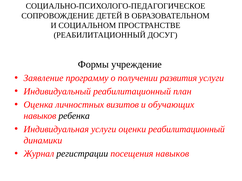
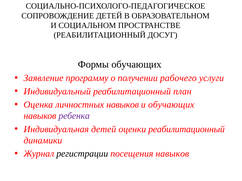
Формы учреждение: учреждение -> обучающих
развития: развития -> рабочего
личностных визитов: визитов -> навыков
ребенка colour: black -> purple
Индивидуальная услуги: услуги -> детей
